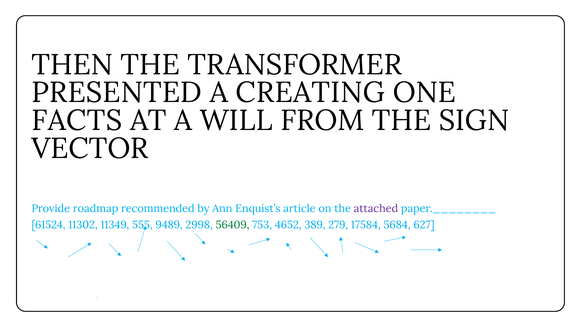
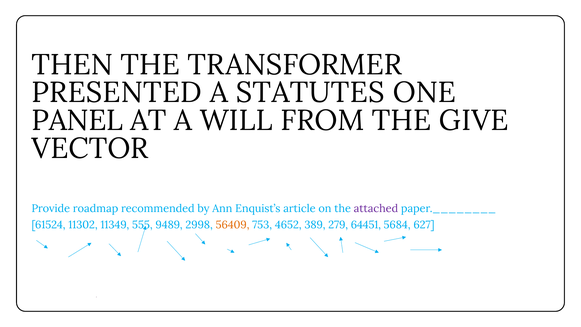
CREATING: CREATING -> STATUTES
FACTS: FACTS -> PANEL
SIGN: SIGN -> GIVE
56409 colour: green -> orange
17584: 17584 -> 64451
